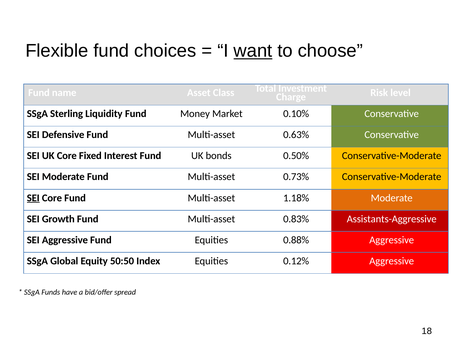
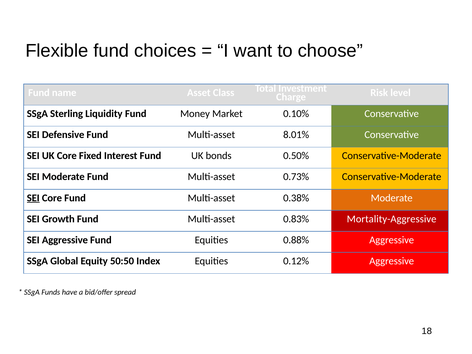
want underline: present -> none
0.63%: 0.63% -> 8.01%
1.18%: 1.18% -> 0.38%
Assistants-Aggressive: Assistants-Aggressive -> Mortality-Aggressive
